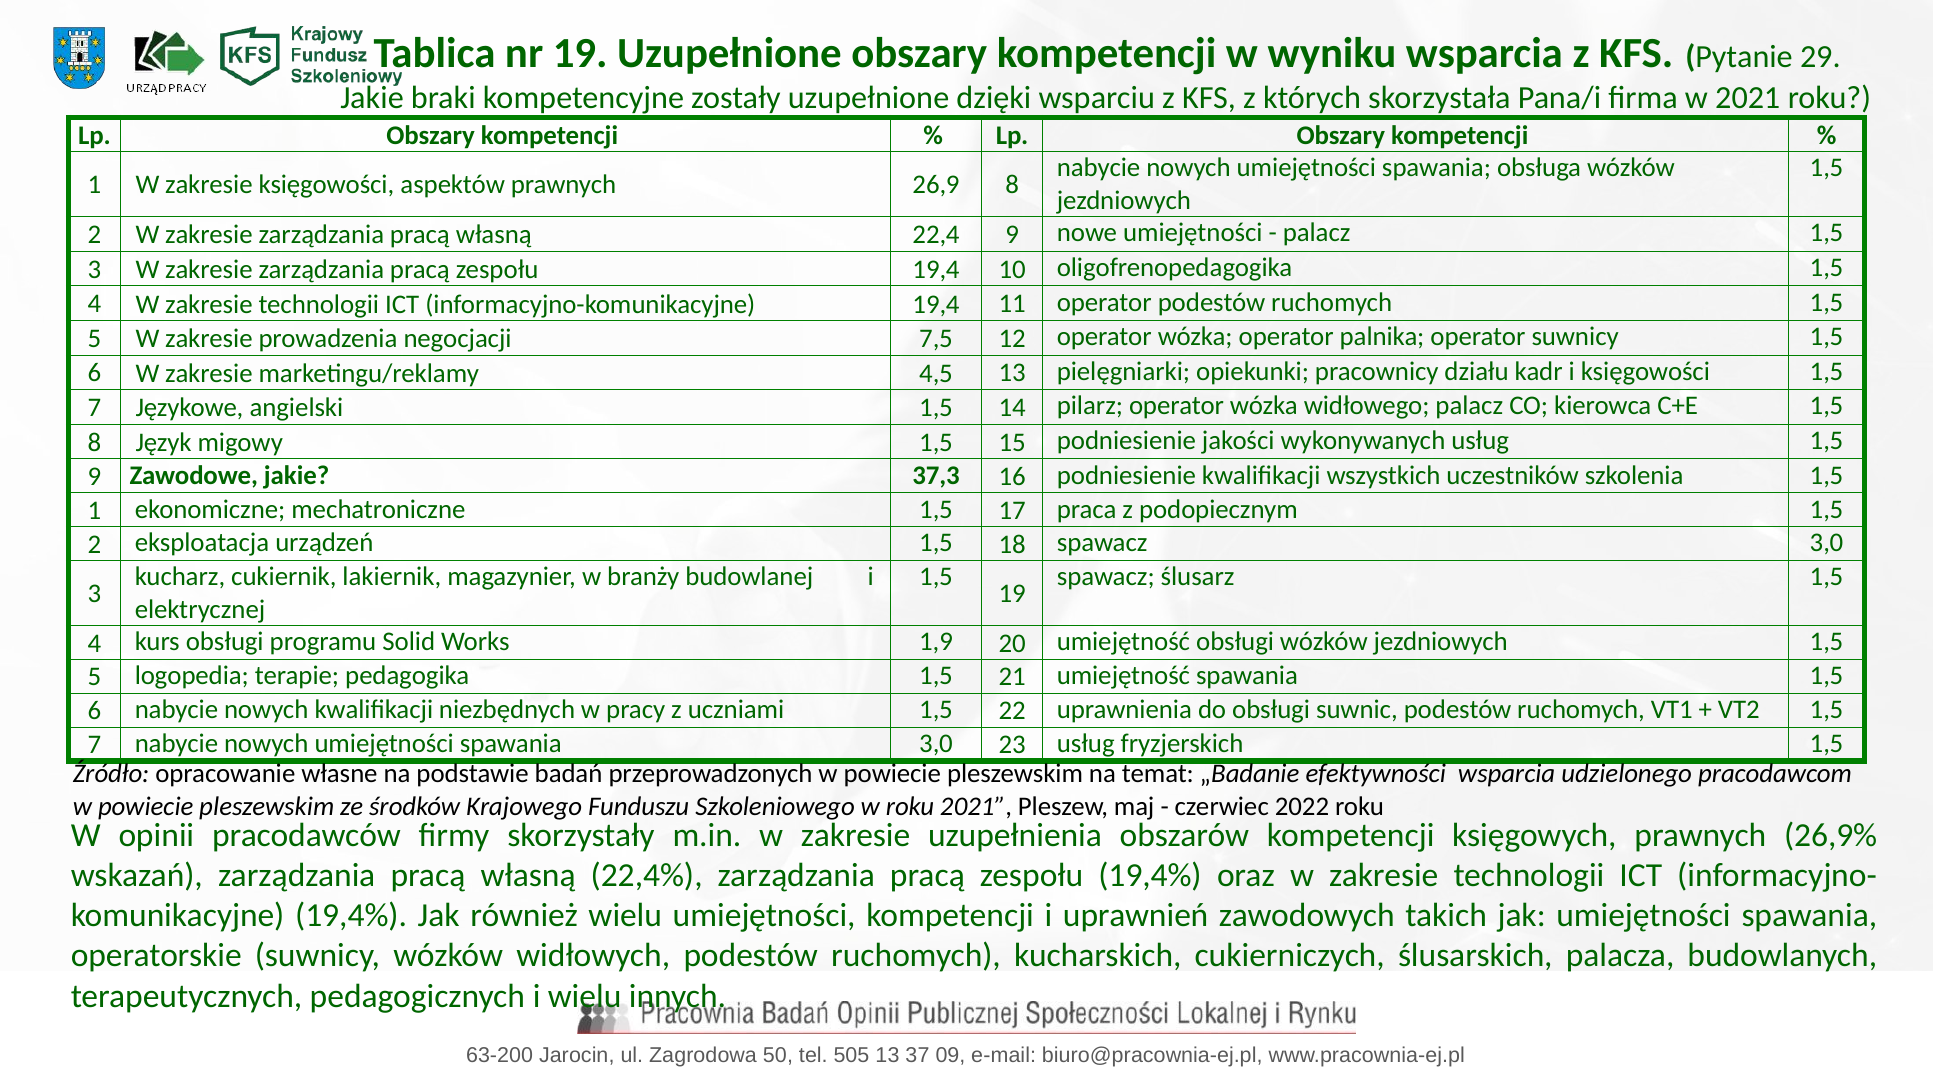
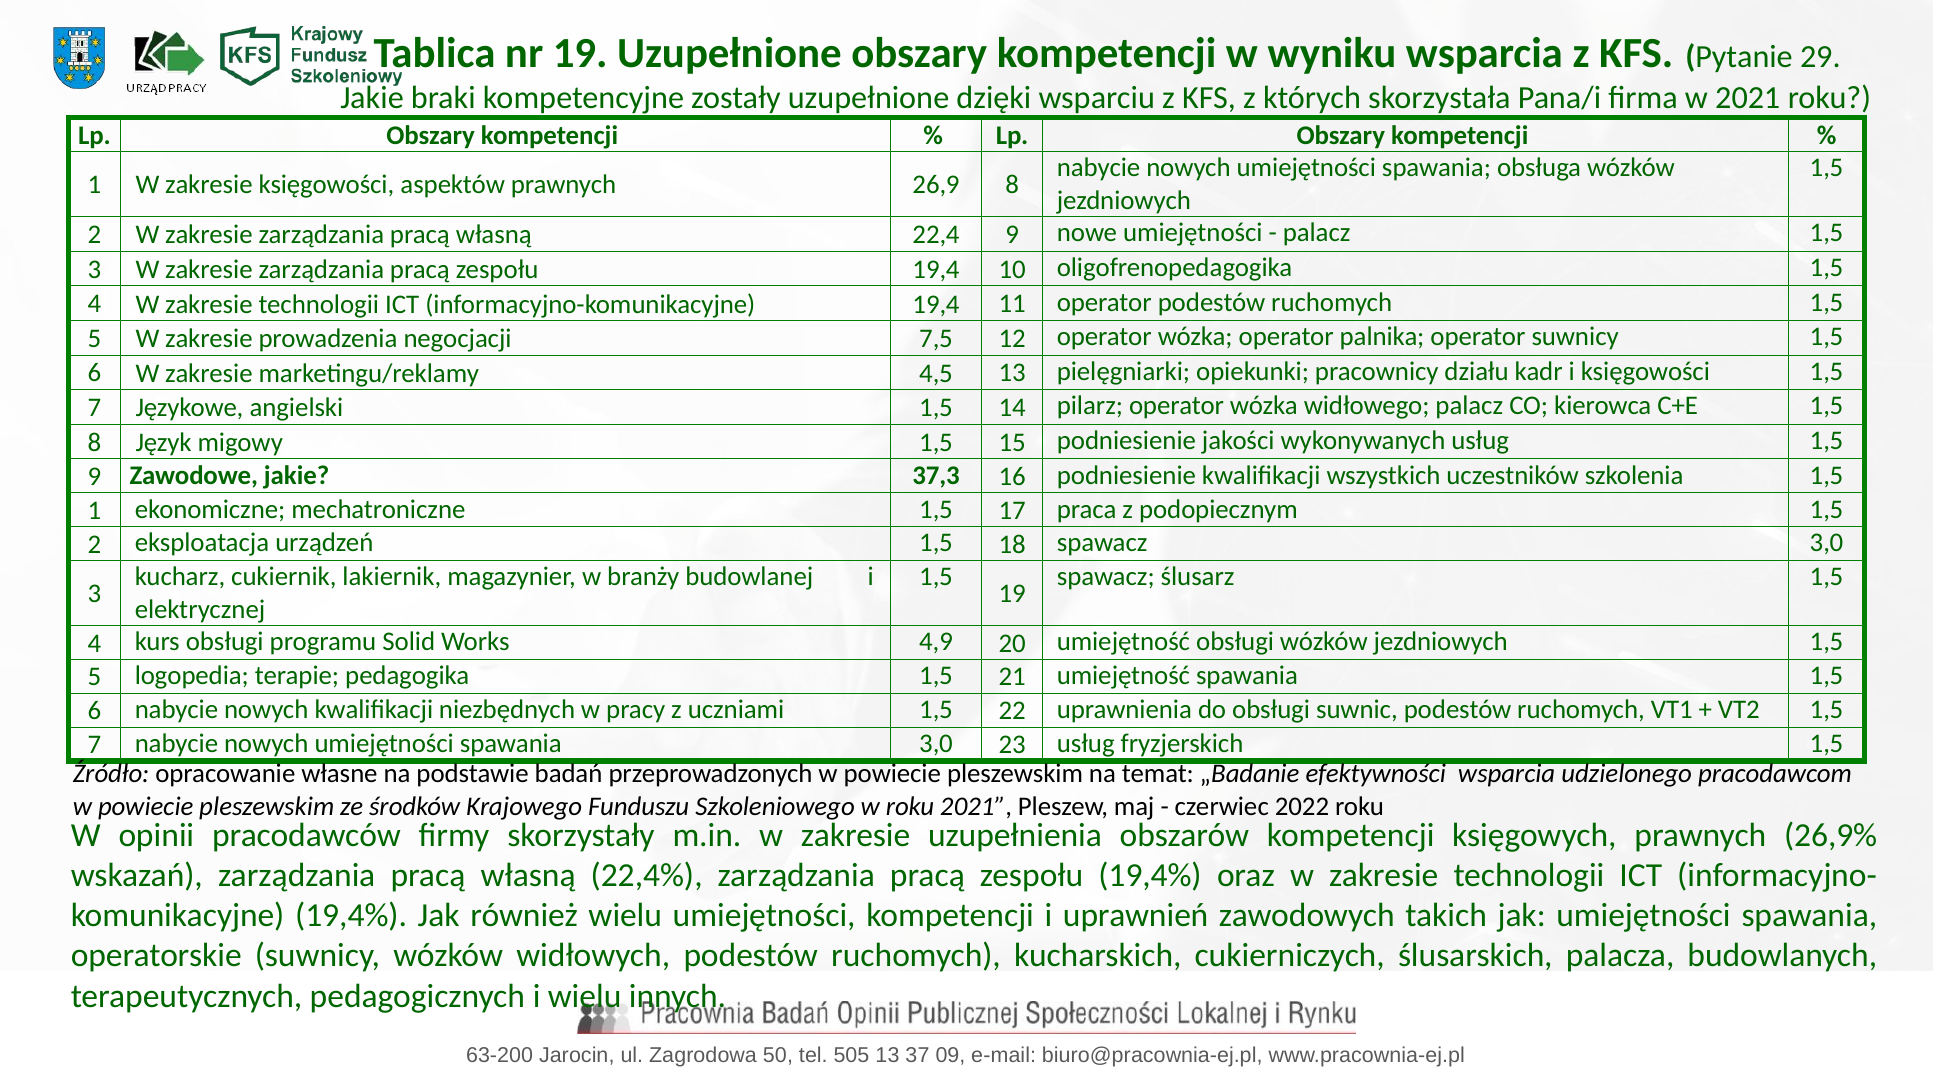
1,9: 1,9 -> 4,9
